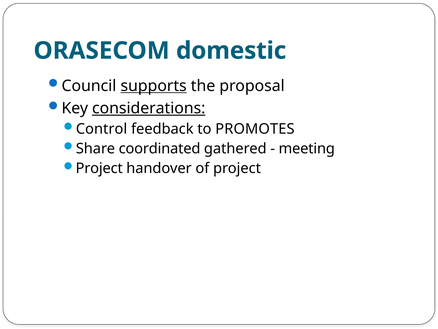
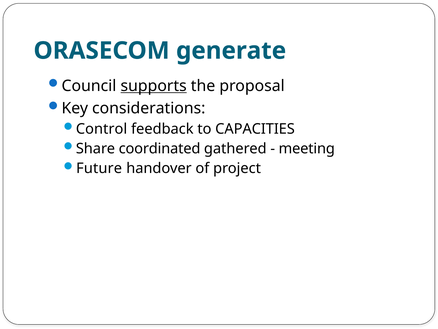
domestic: domestic -> generate
considerations underline: present -> none
PROMOTES: PROMOTES -> CAPACITIES
Project at (99, 168): Project -> Future
